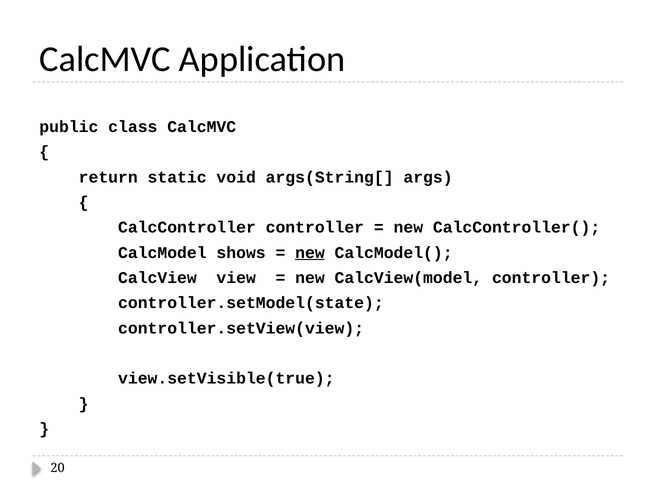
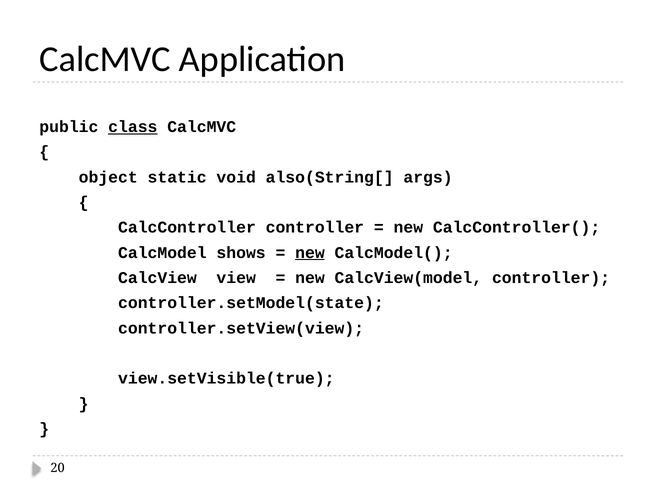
class underline: none -> present
return: return -> object
args(String[: args(String[ -> also(String[
